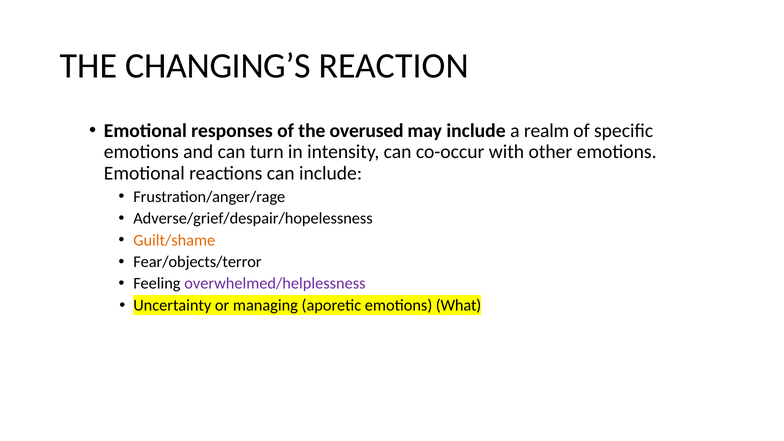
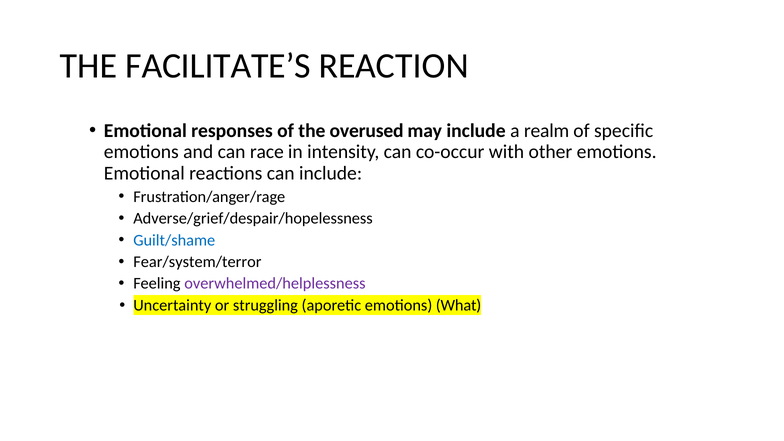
CHANGING’S: CHANGING’S -> FACILITATE’S
turn: turn -> race
Guilt/shame colour: orange -> blue
Fear/objects/terror: Fear/objects/terror -> Fear/system/terror
managing: managing -> struggling
